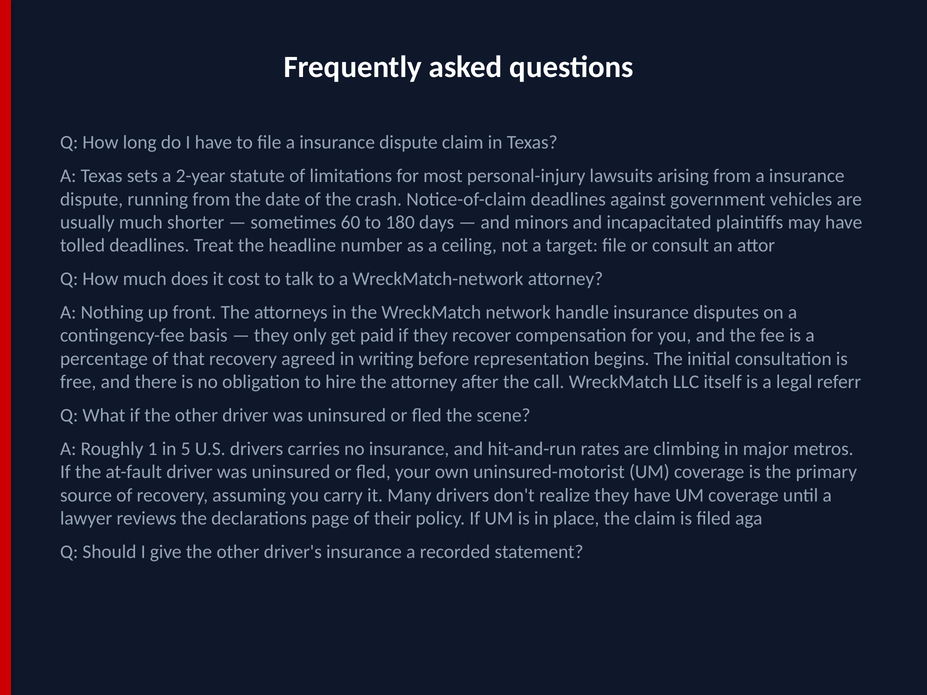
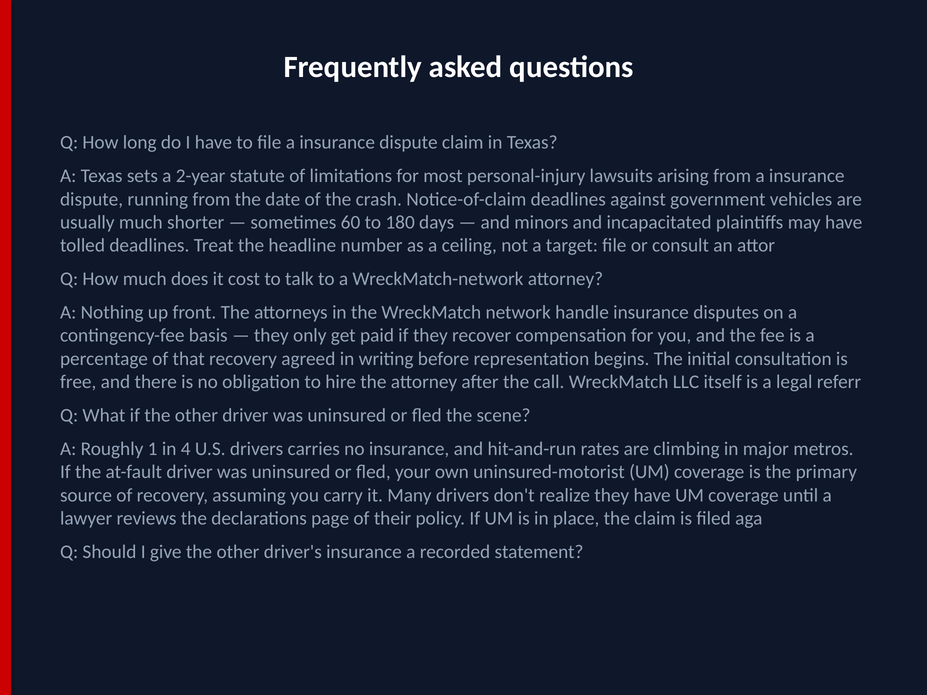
5: 5 -> 4
